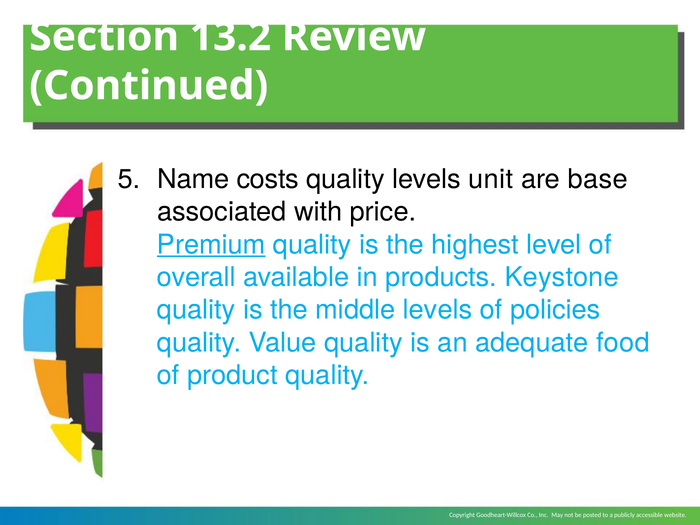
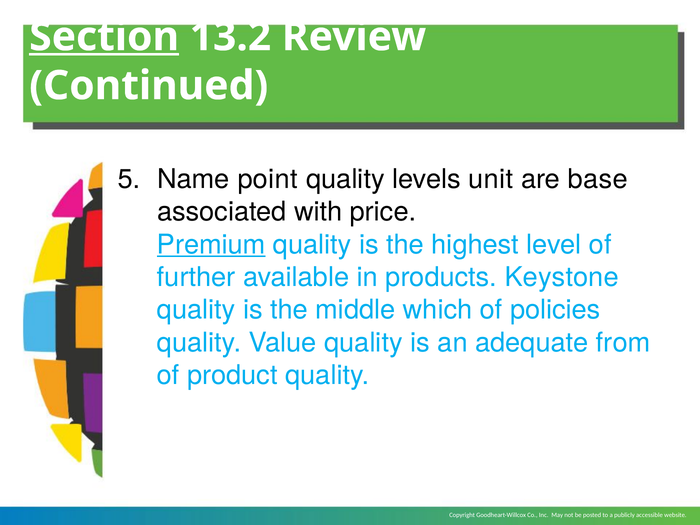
Section underline: none -> present
costs: costs -> point
overall: overall -> further
middle levels: levels -> which
food: food -> from
